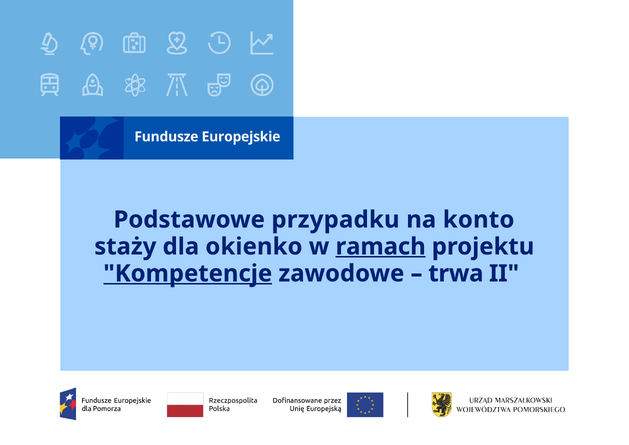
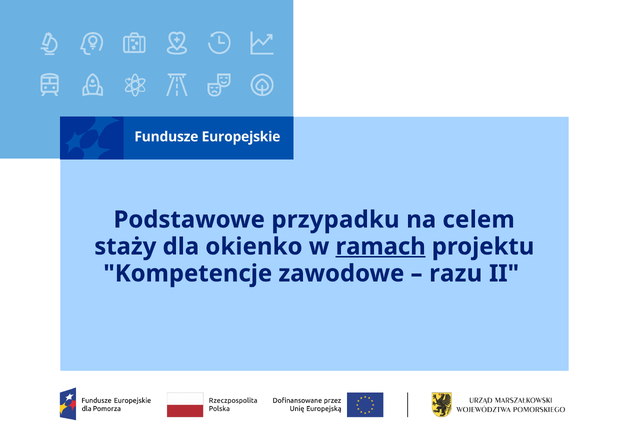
konto: konto -> celem
Kompetencje underline: present -> none
trwa: trwa -> razu
